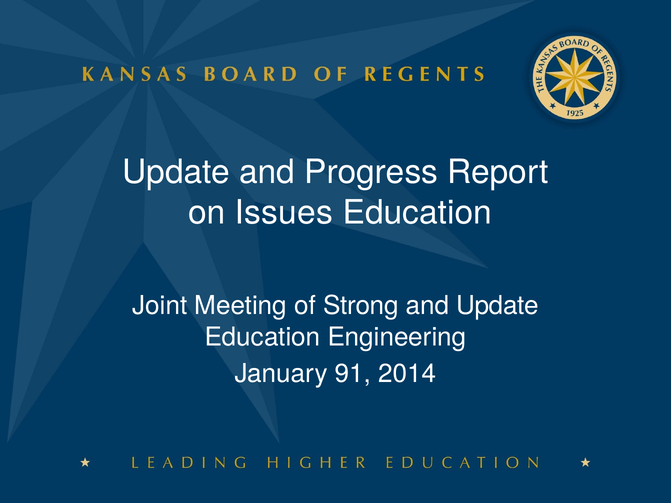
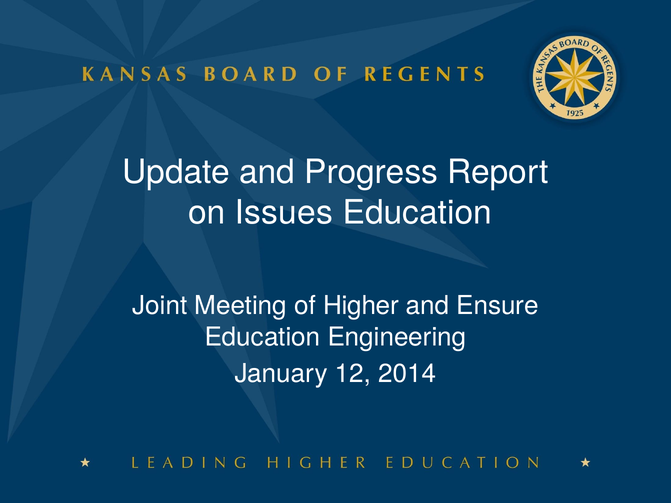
Strong: Strong -> Higher
and Update: Update -> Ensure
91: 91 -> 12
